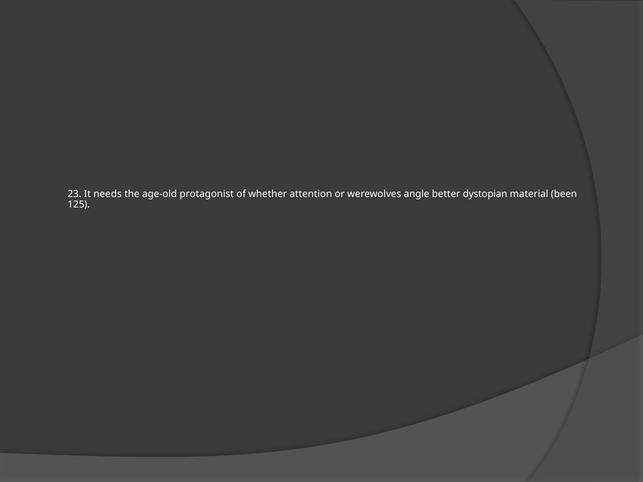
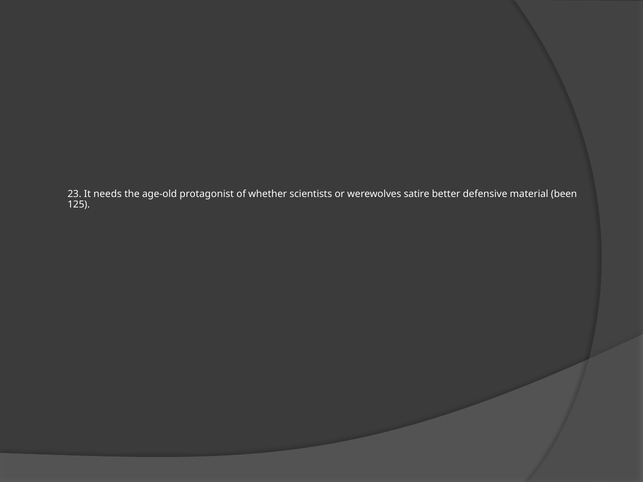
attention: attention -> scientists
angle: angle -> satire
dystopian: dystopian -> defensive
